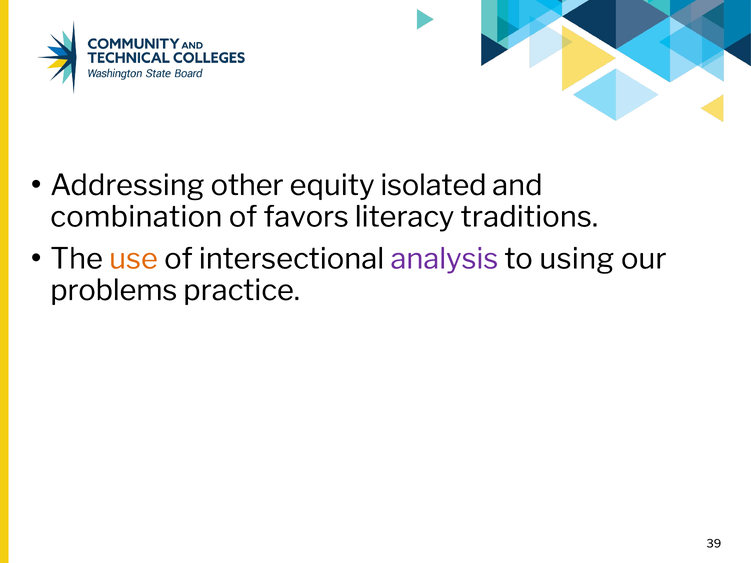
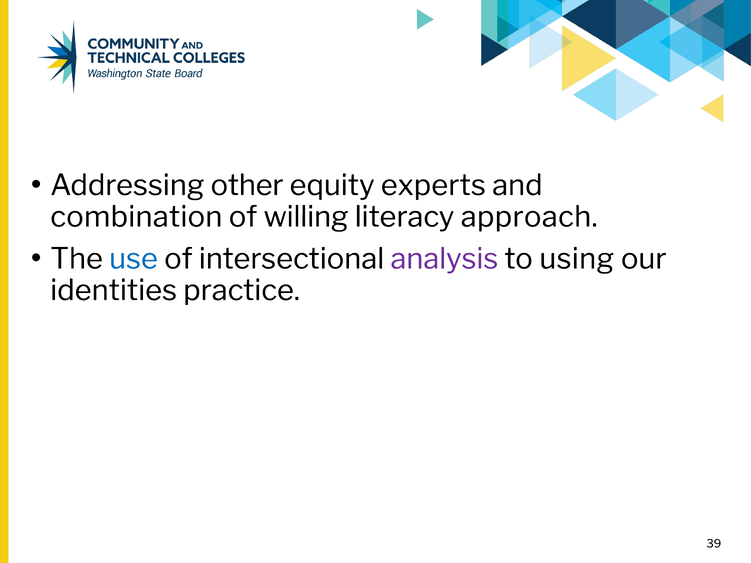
isolated: isolated -> experts
favors: favors -> willing
traditions: traditions -> approach
use colour: orange -> blue
problems: problems -> identities
